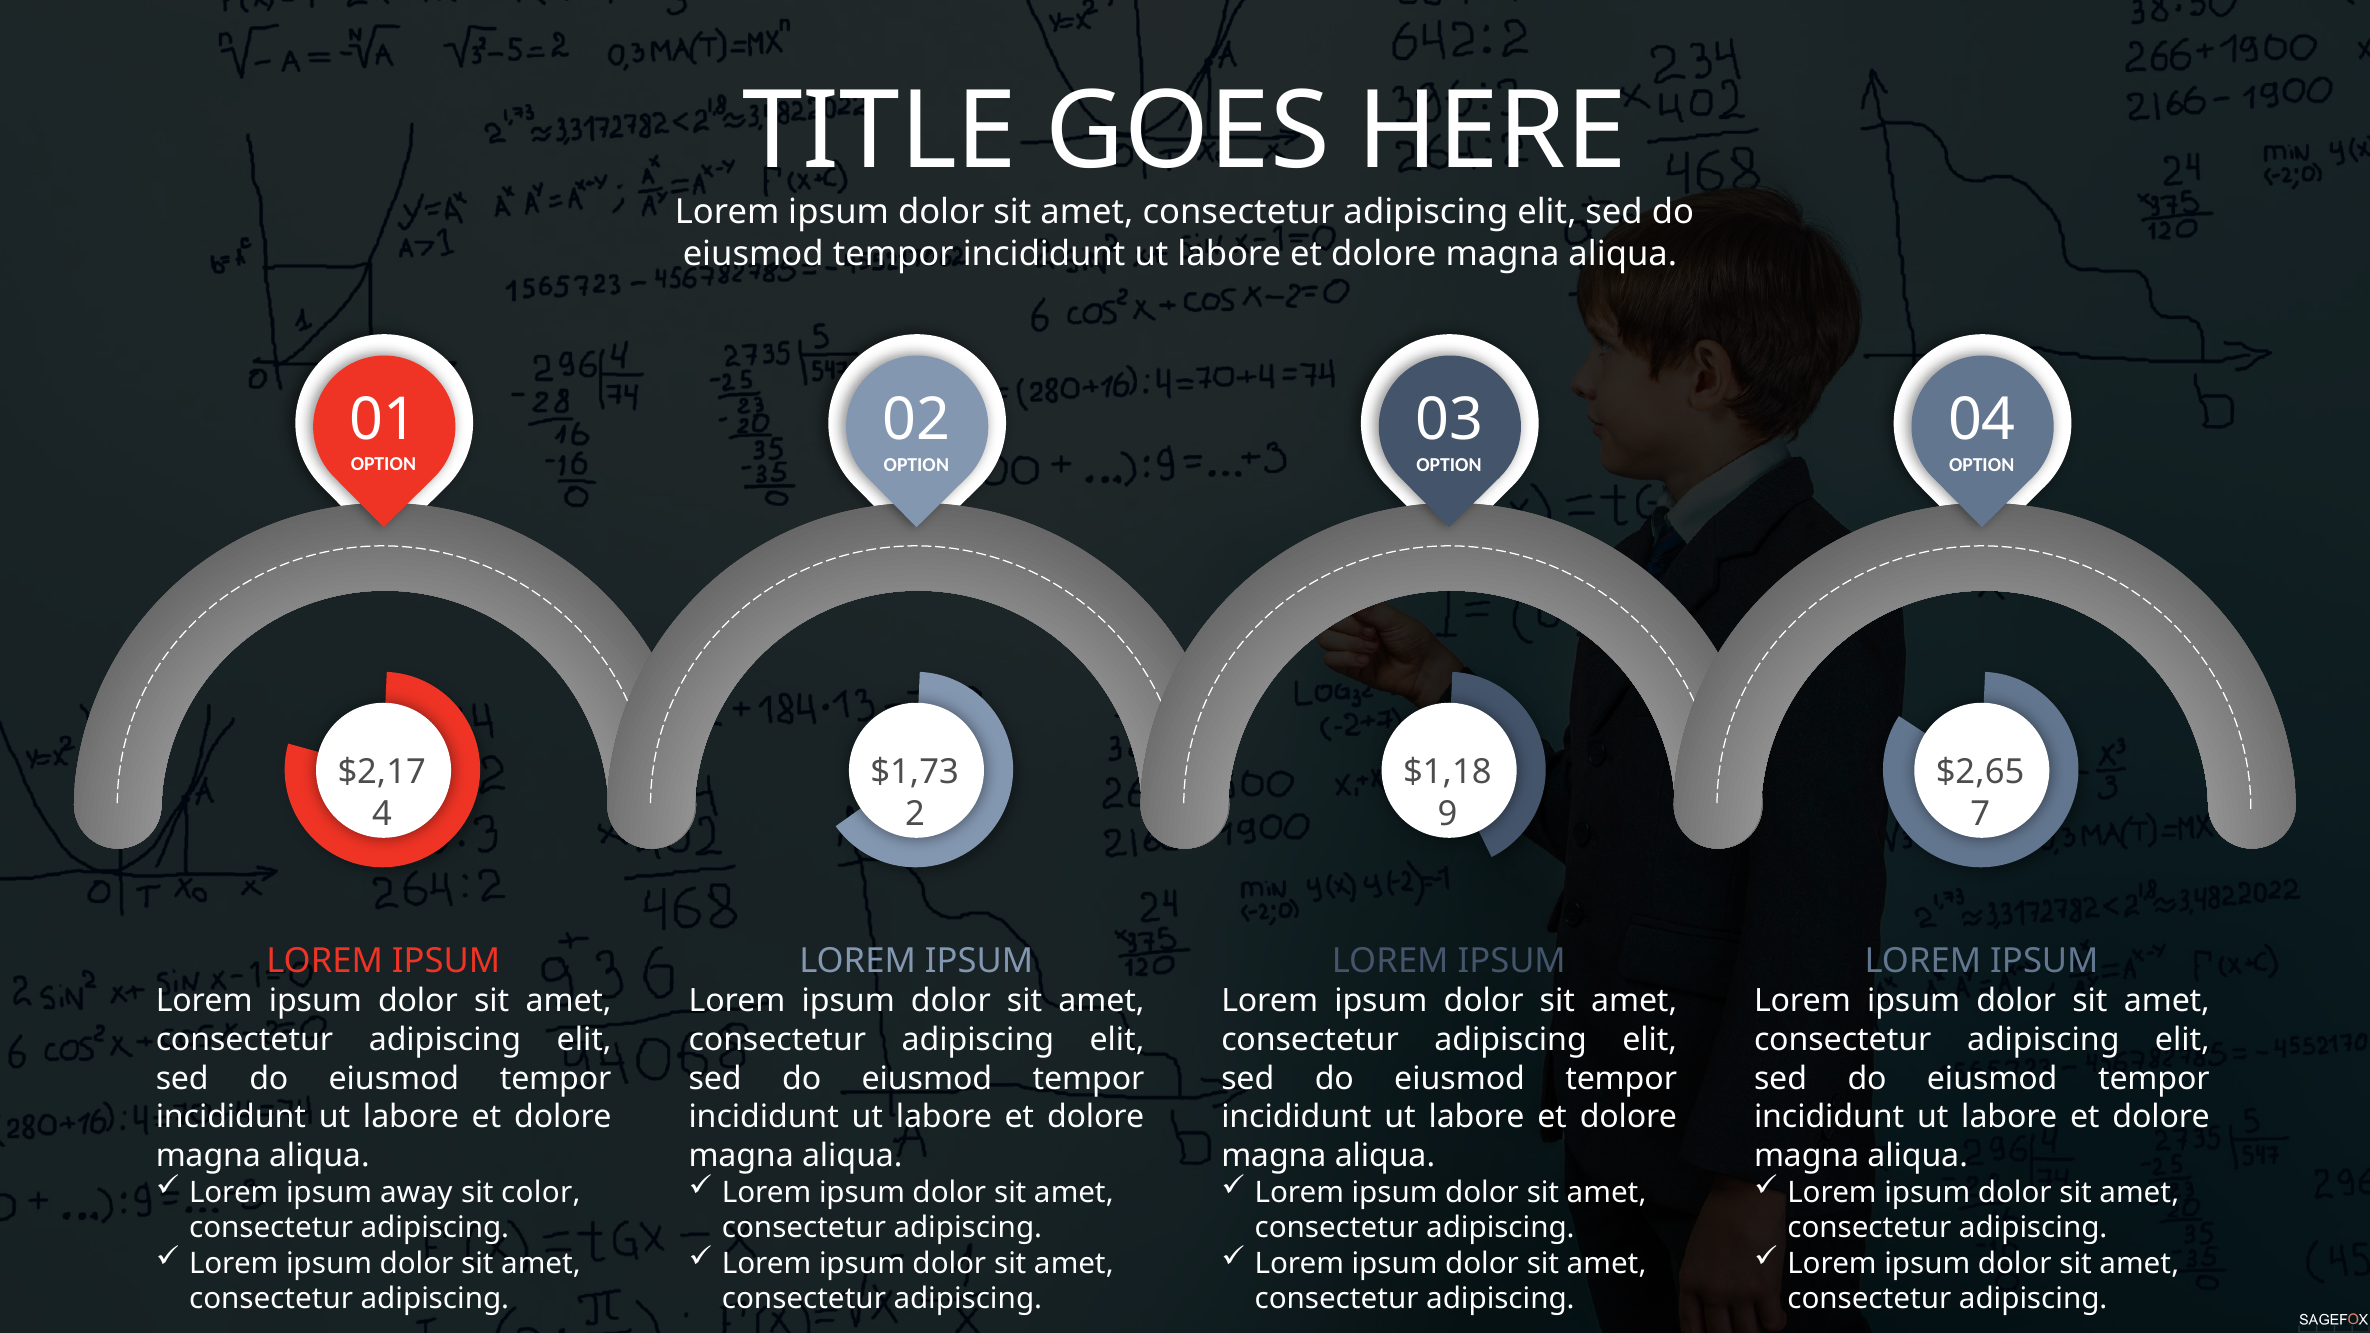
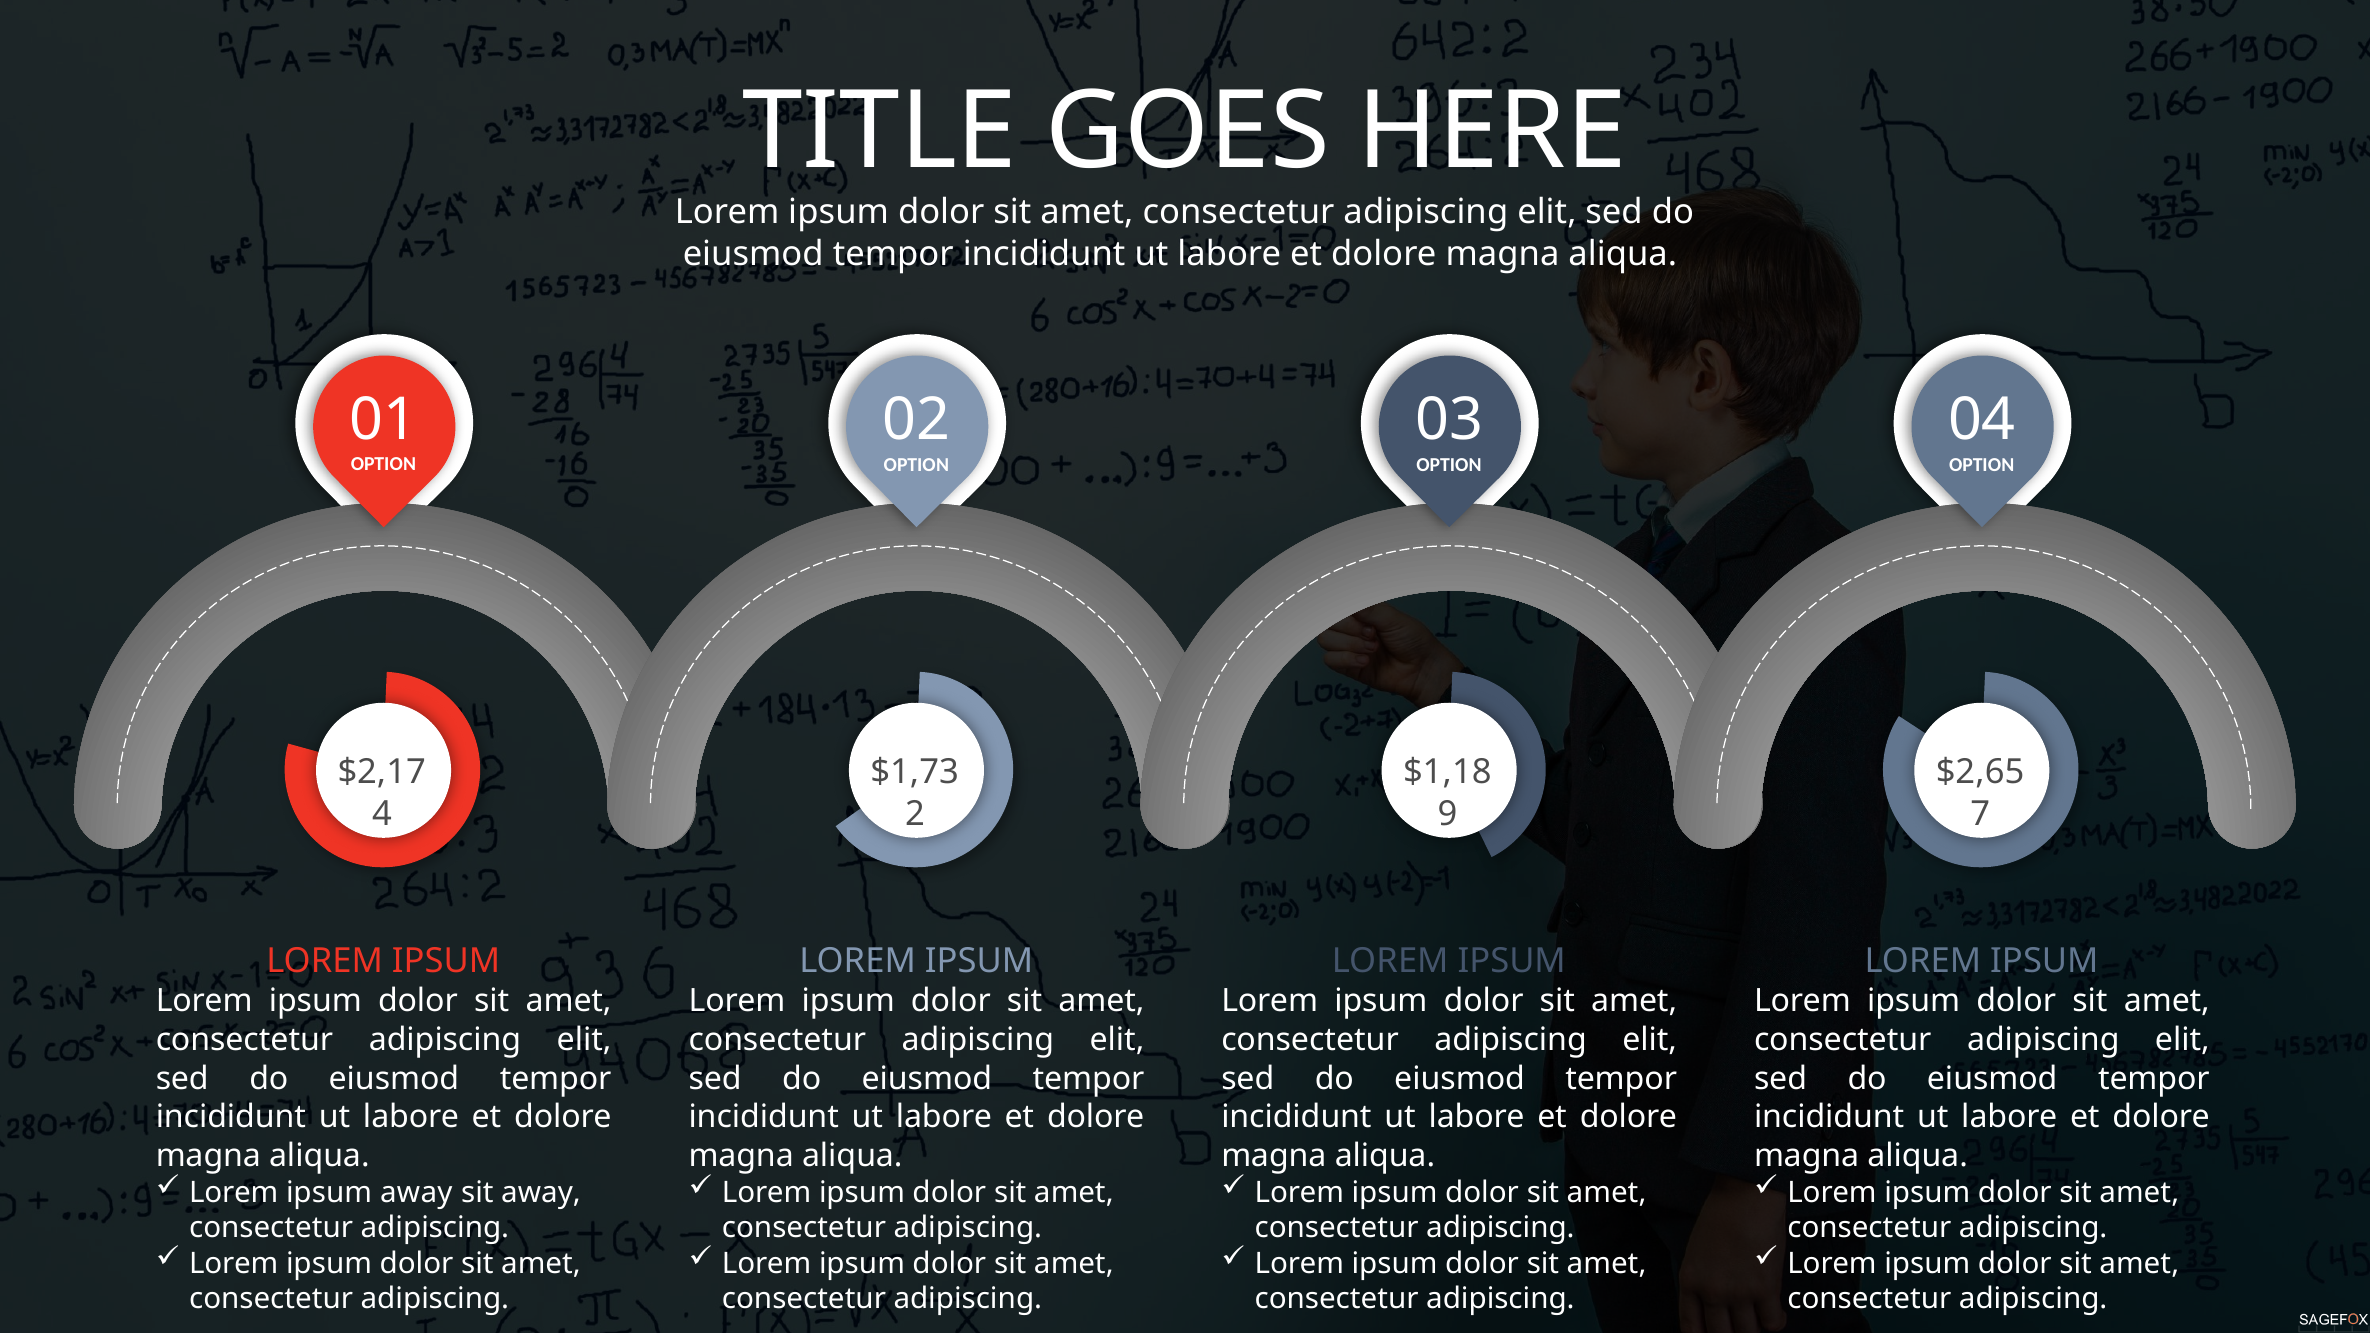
sit color: color -> away
